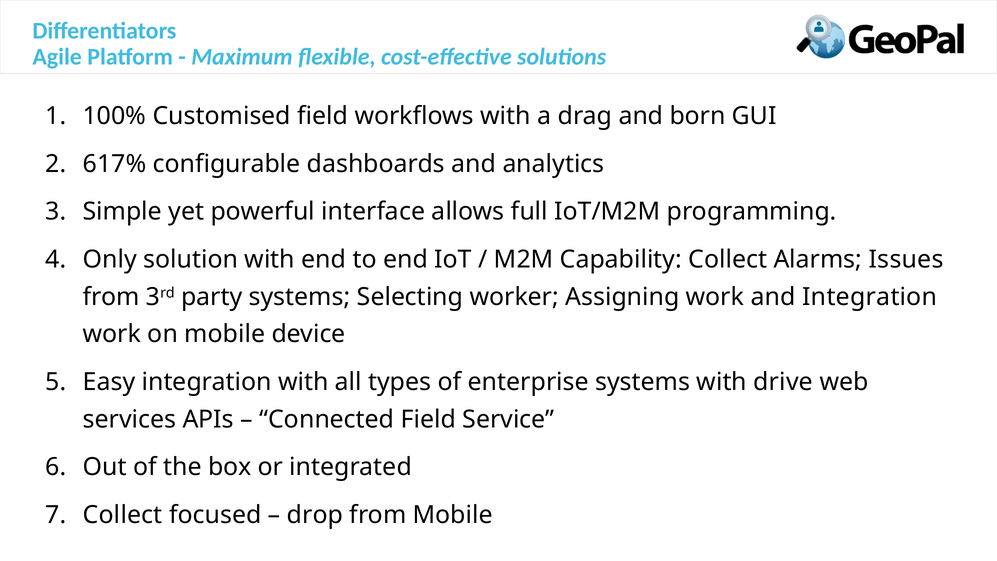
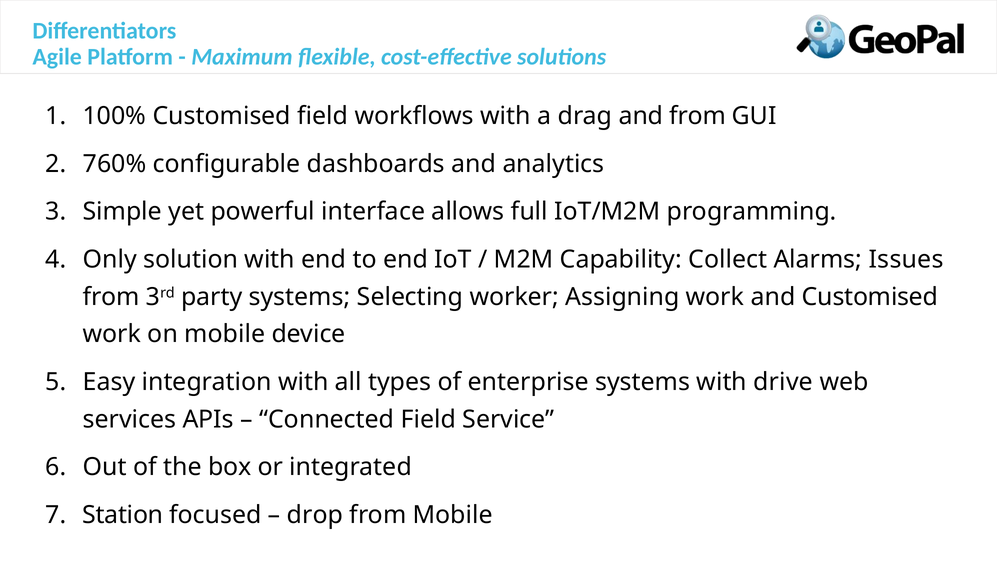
and born: born -> from
617%: 617% -> 760%
and Integration: Integration -> Customised
Collect at (123, 515): Collect -> Station
